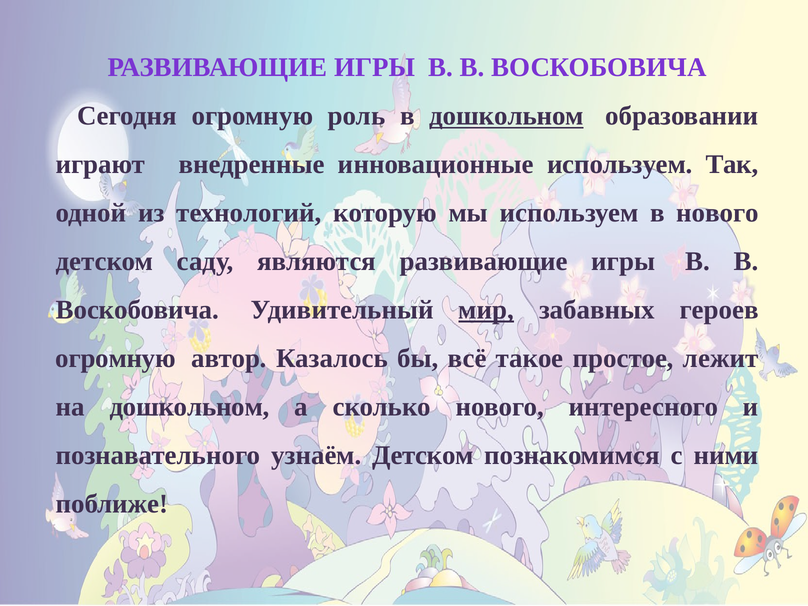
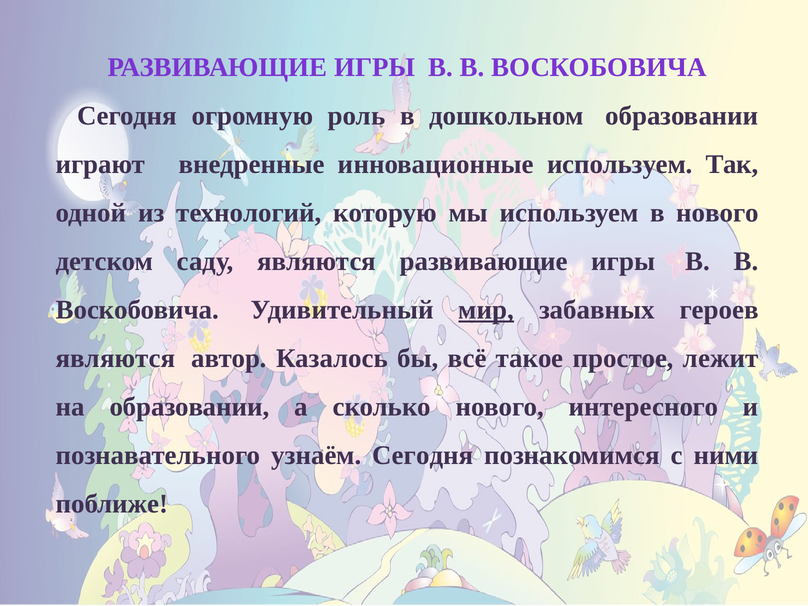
дошкольном at (507, 116) underline: present -> none
огромную at (116, 358): огромную -> являются
на дошкольном: дошкольном -> образовании
узнаём Детском: Детском -> Сегодня
